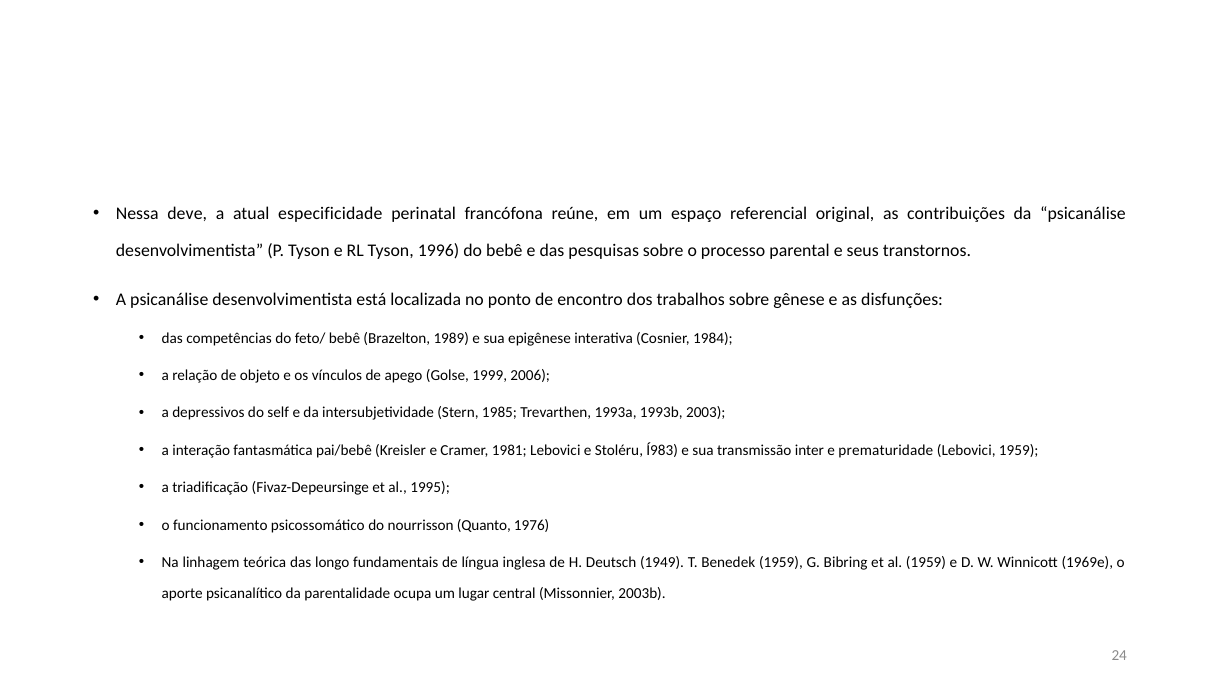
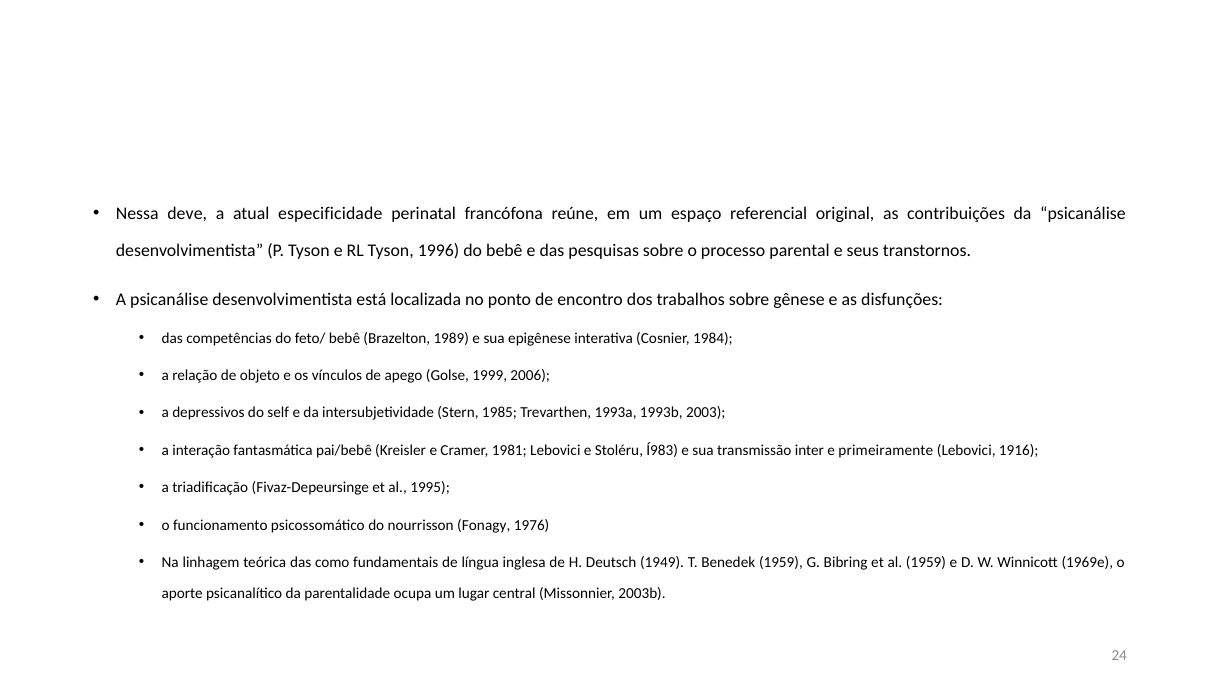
prematuridade: prematuridade -> primeiramente
Lebovici 1959: 1959 -> 1916
Quanto: Quanto -> Fonagy
longo: longo -> como
